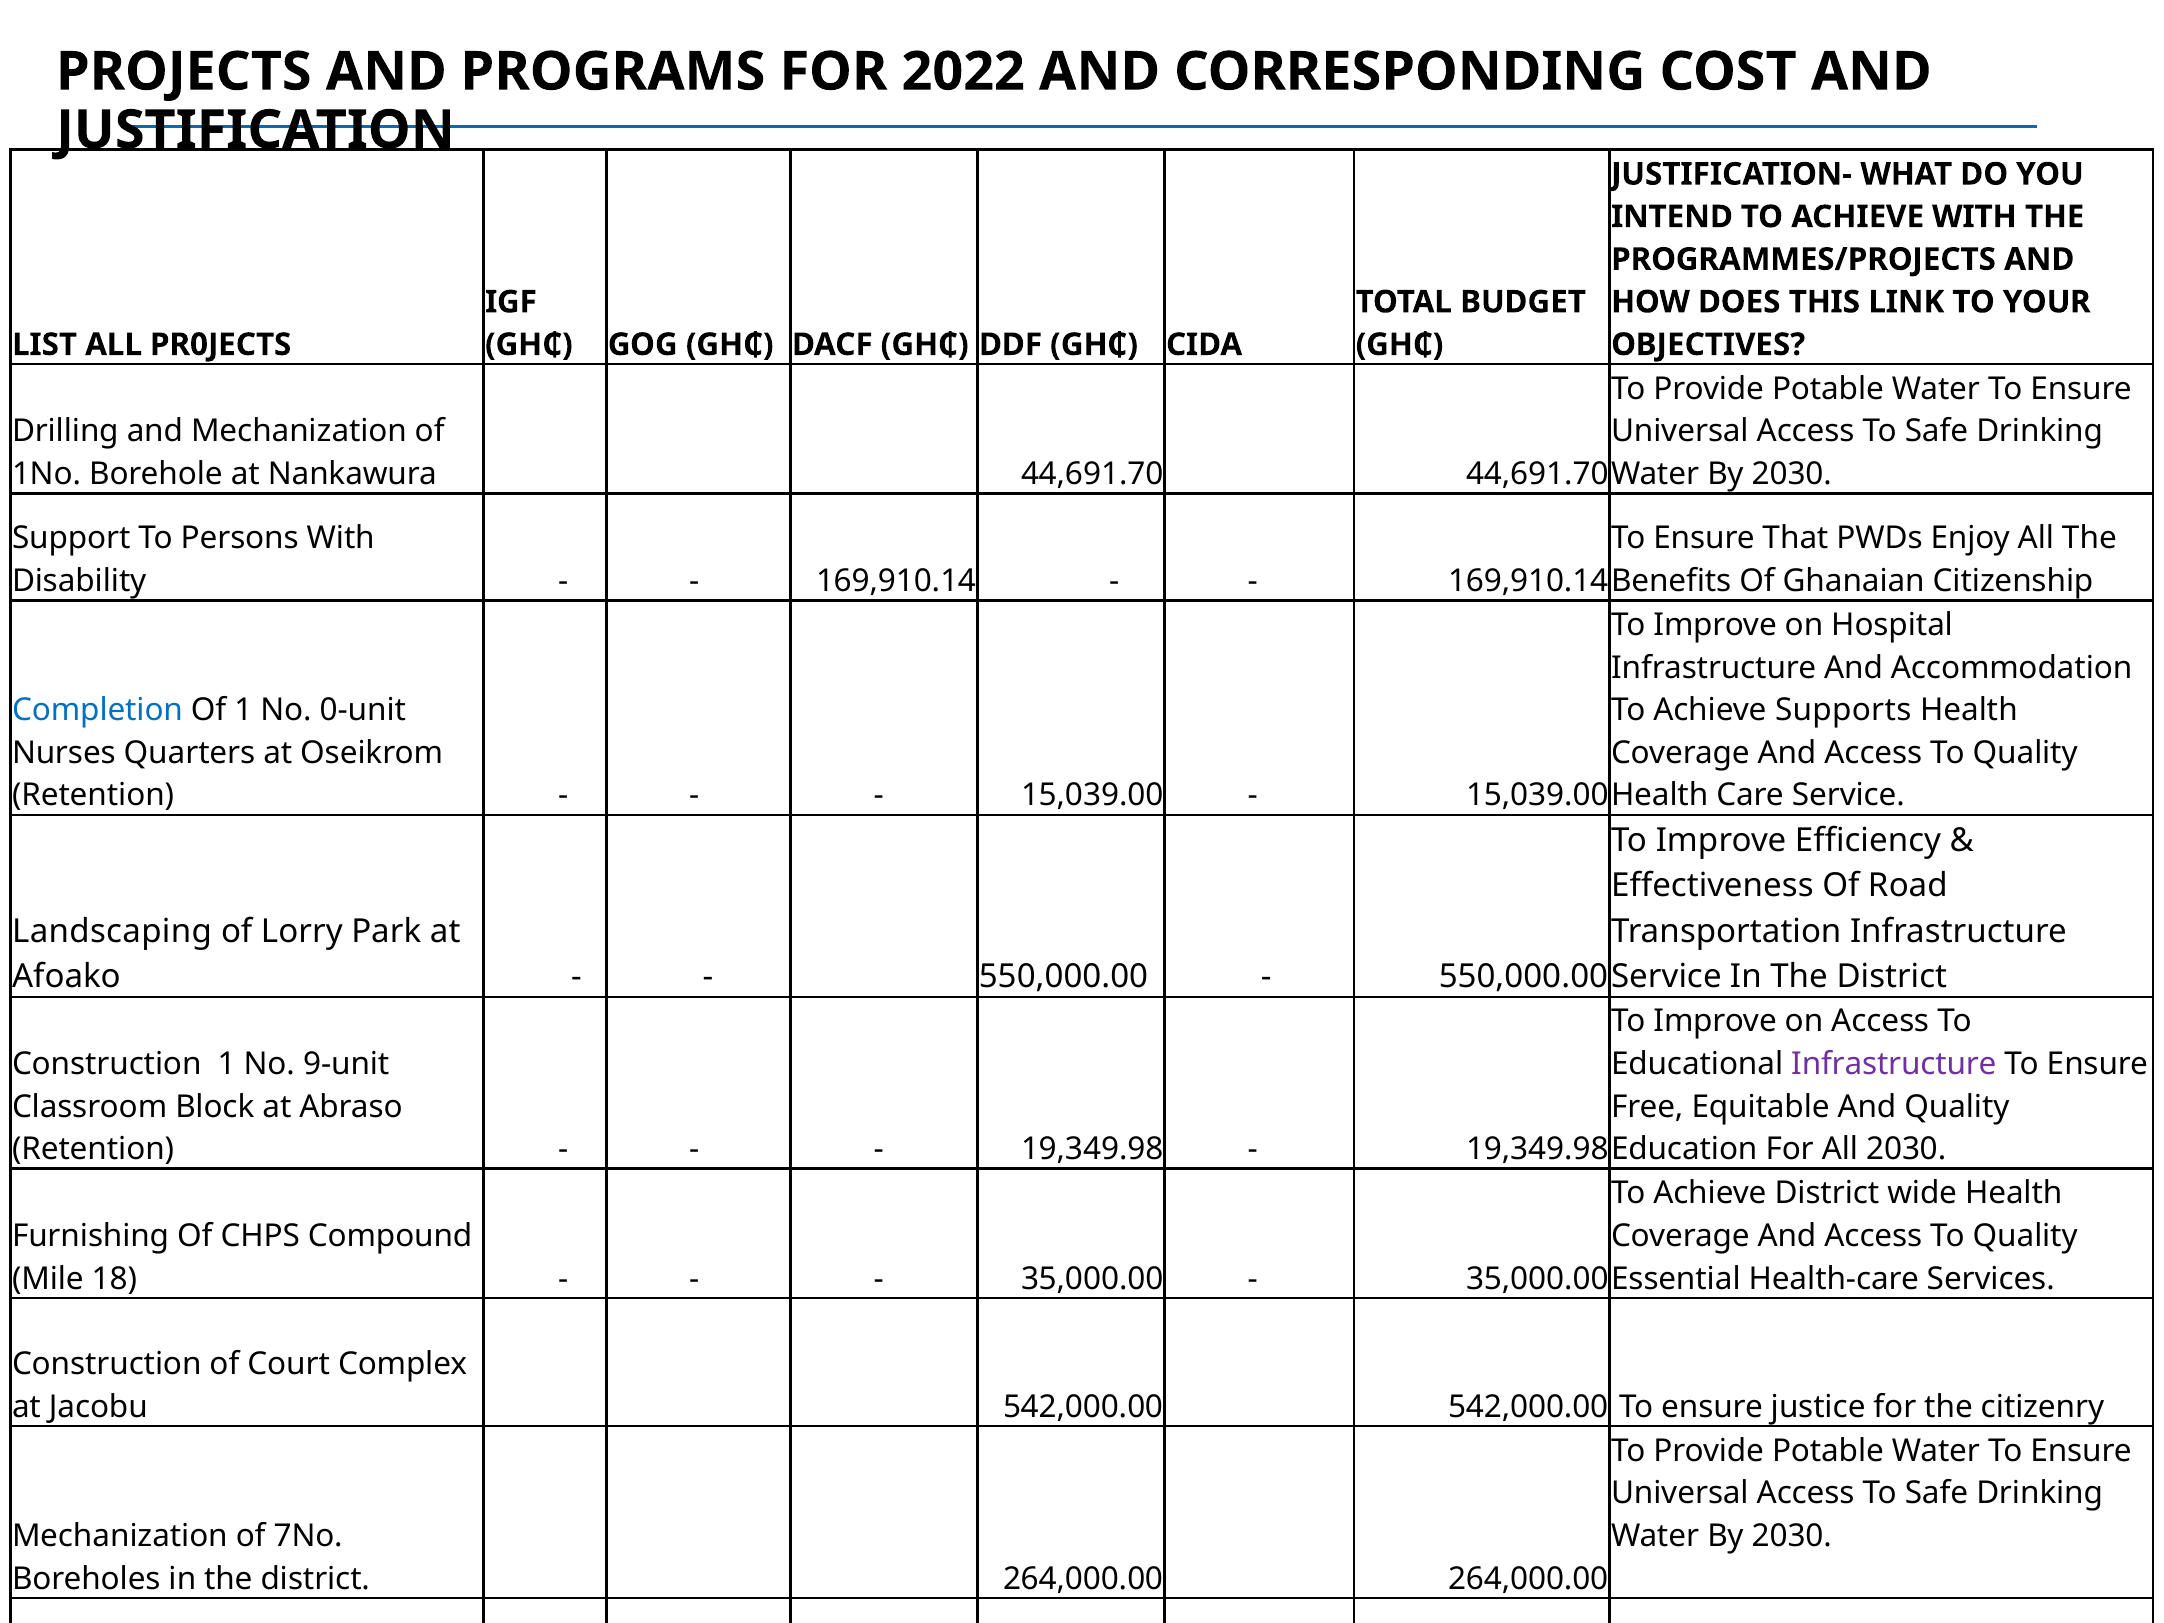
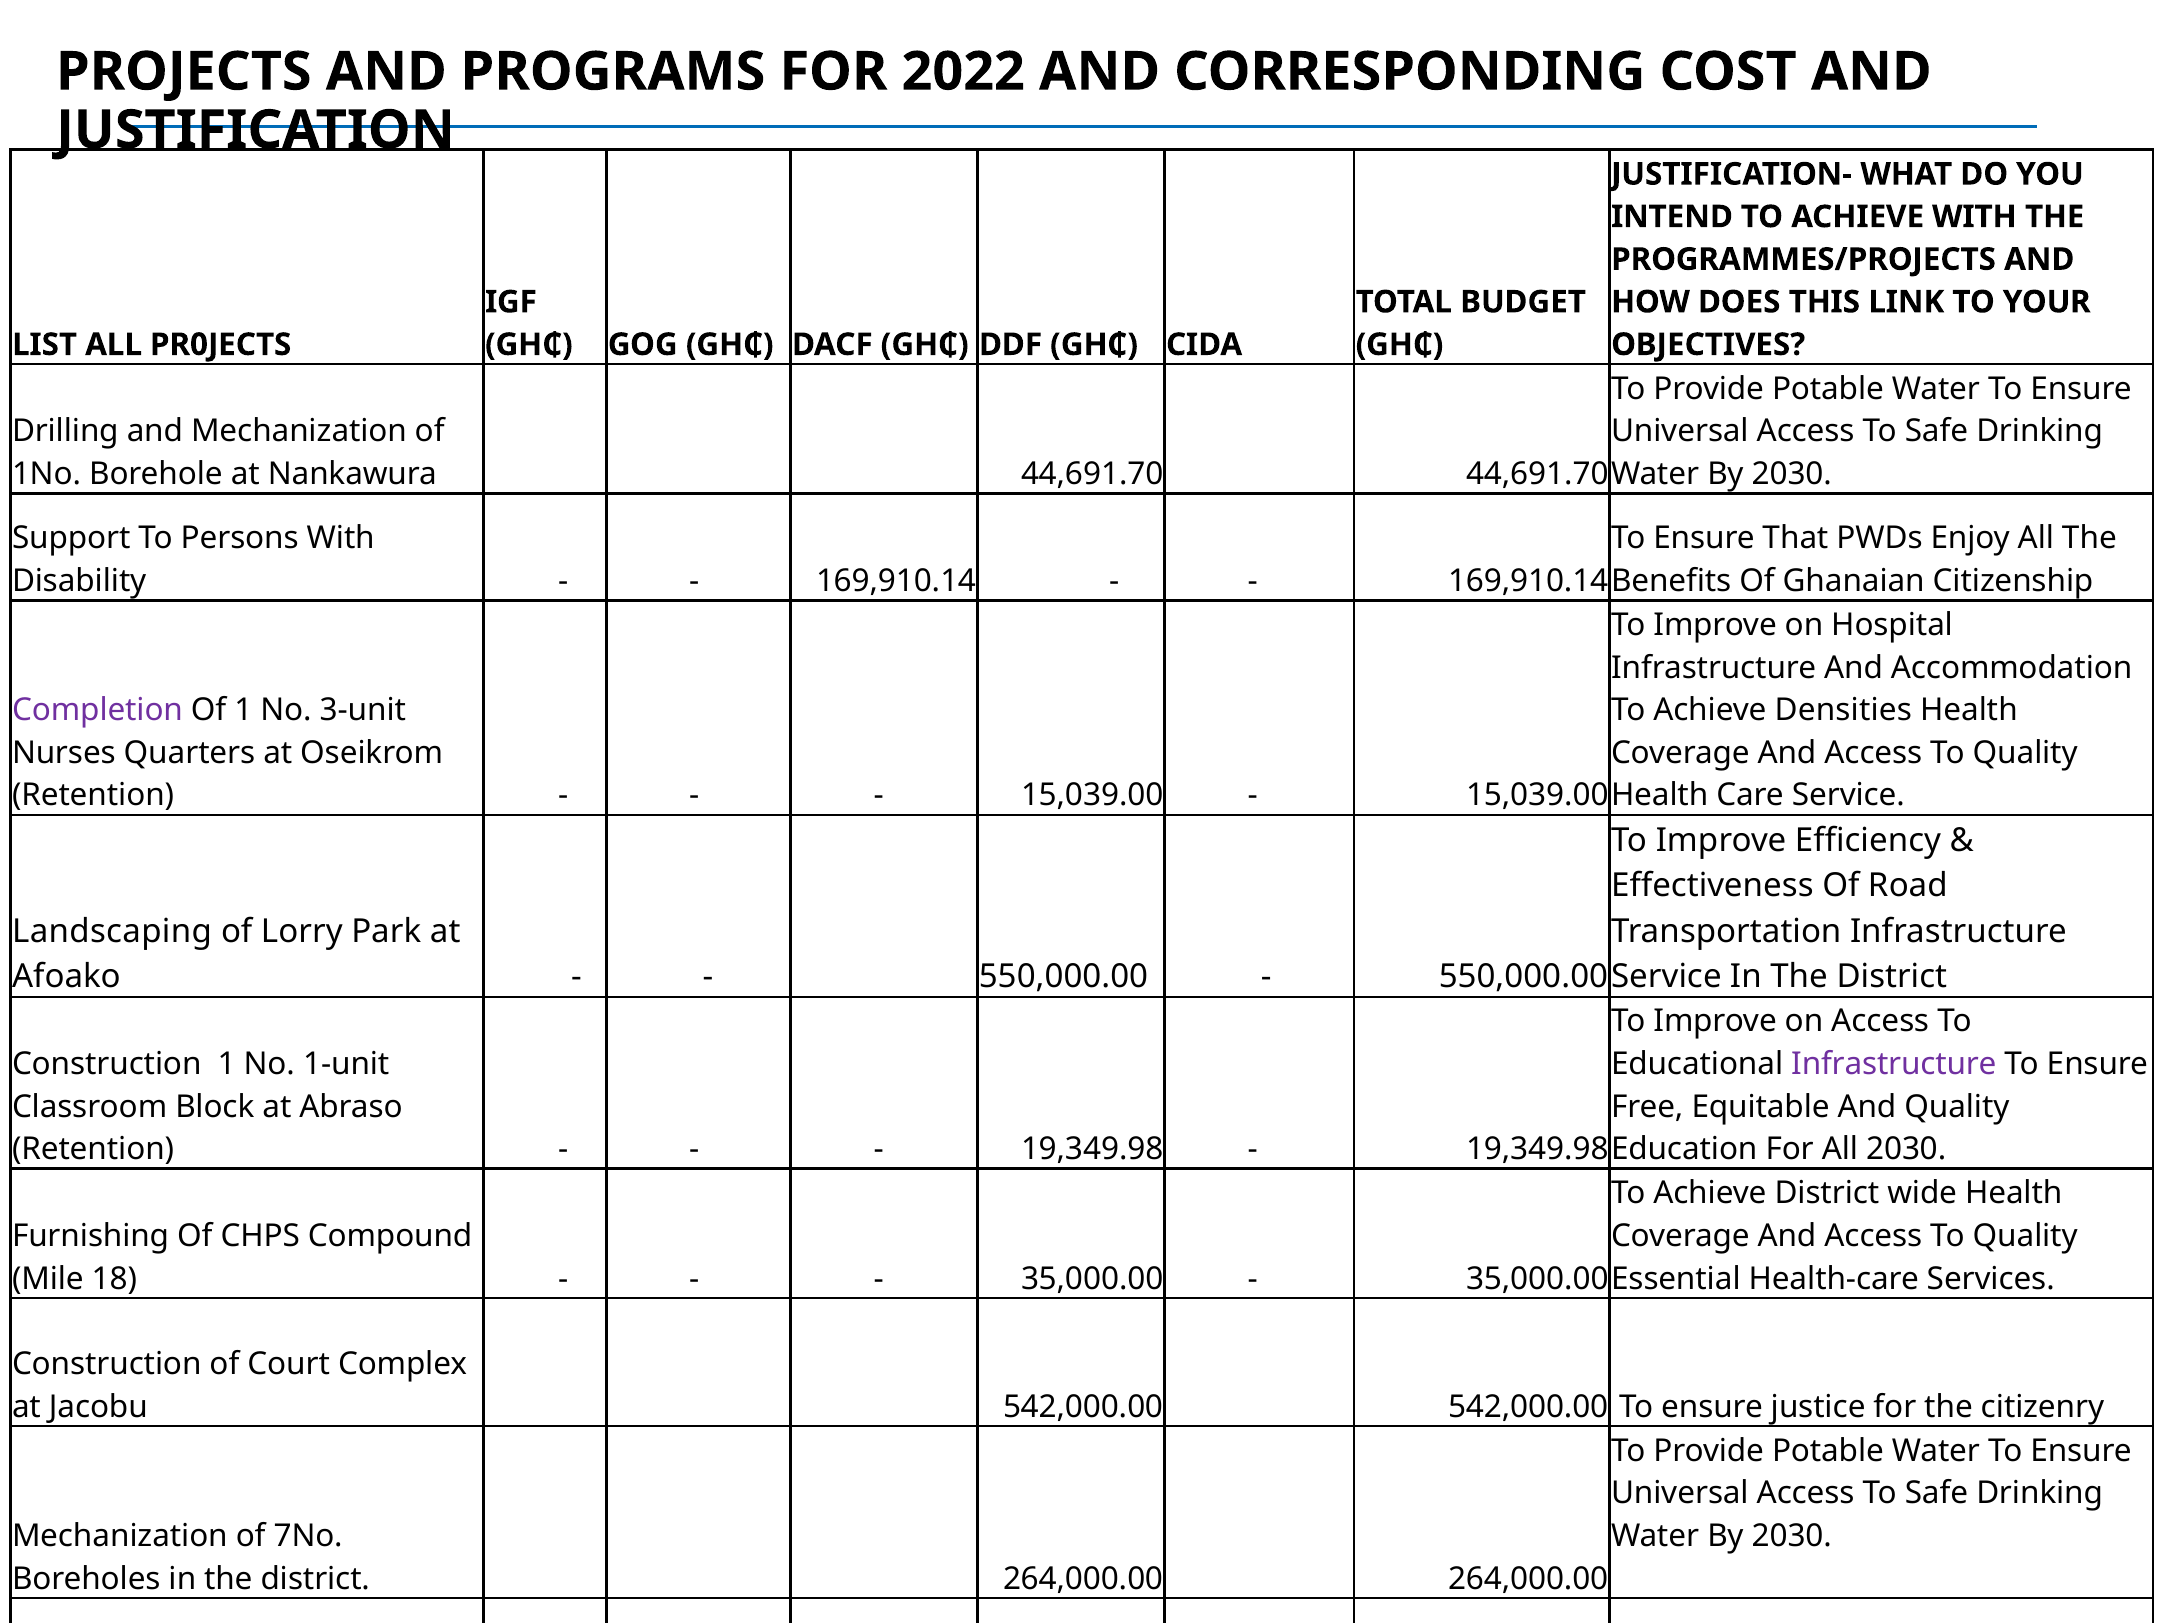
Completion colour: blue -> purple
0-unit: 0-unit -> 3-unit
Supports: Supports -> Densities
9-unit: 9-unit -> 1-unit
